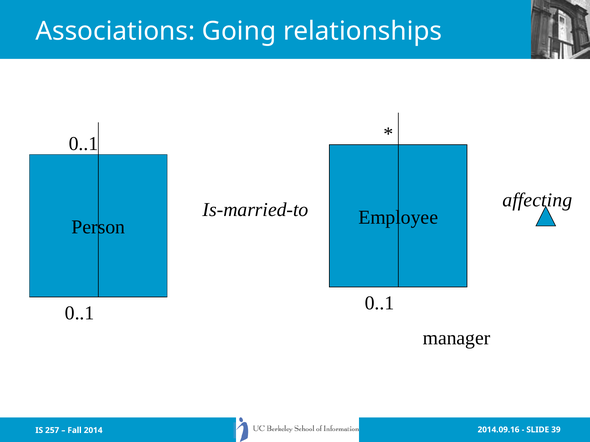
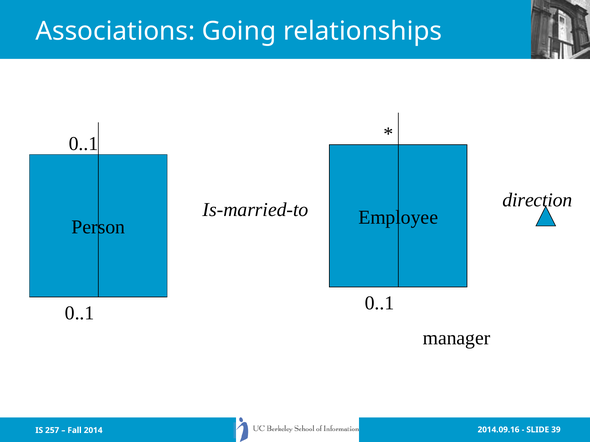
affecting: affecting -> direction
